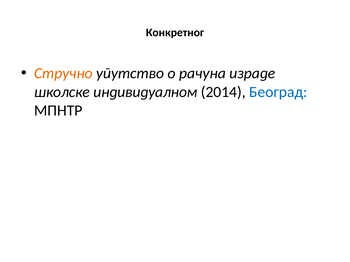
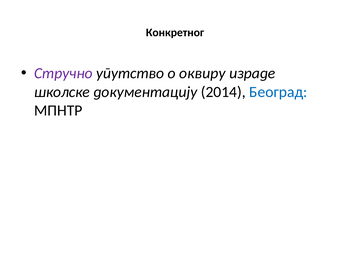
Стручно colour: orange -> purple
рачуна: рачуна -> оквиру
индивидуалном: индивидуалном -> документацију
